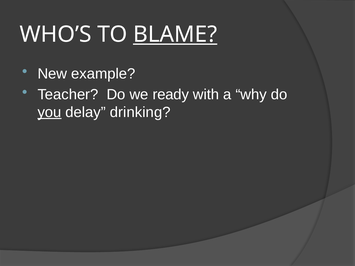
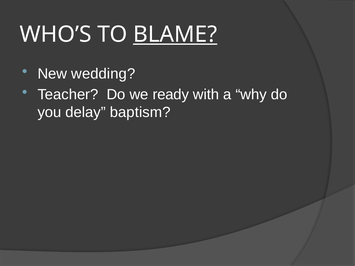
example: example -> wedding
you underline: present -> none
drinking: drinking -> baptism
